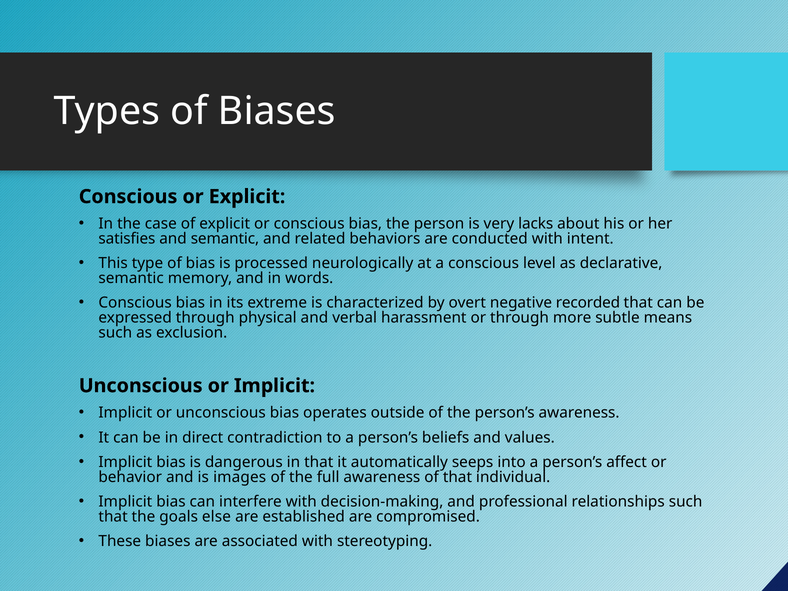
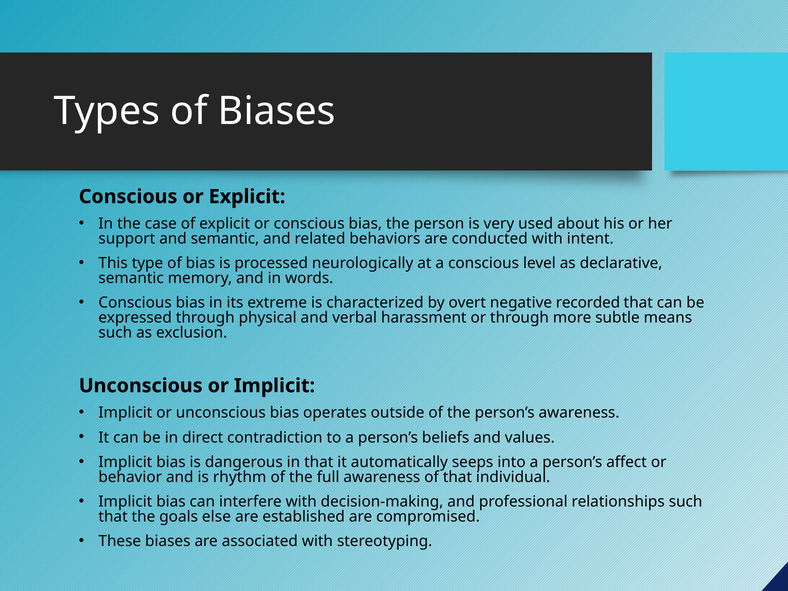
lacks: lacks -> used
satisfies: satisfies -> support
images: images -> rhythm
